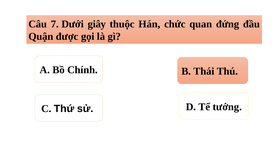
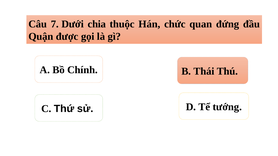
giây: giây -> chia
